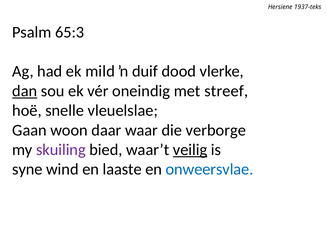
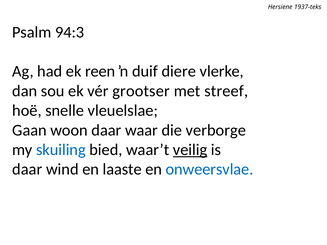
65:3: 65:3 -> 94:3
mild: mild -> reen
dood: dood -> diere
dan underline: present -> none
oneindig: oneindig -> grootser
skuiling colour: purple -> blue
syne at (27, 170): syne -> daar
